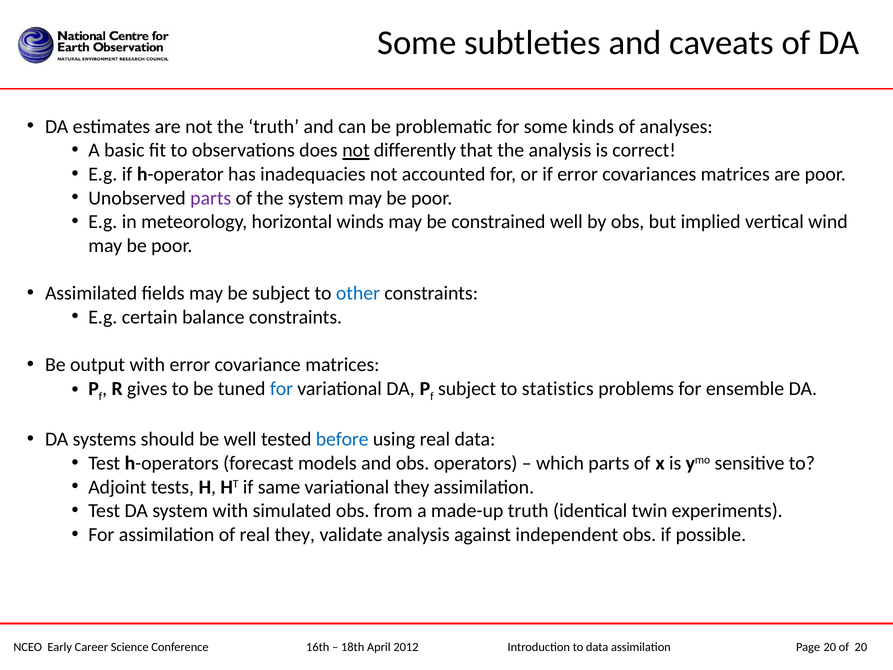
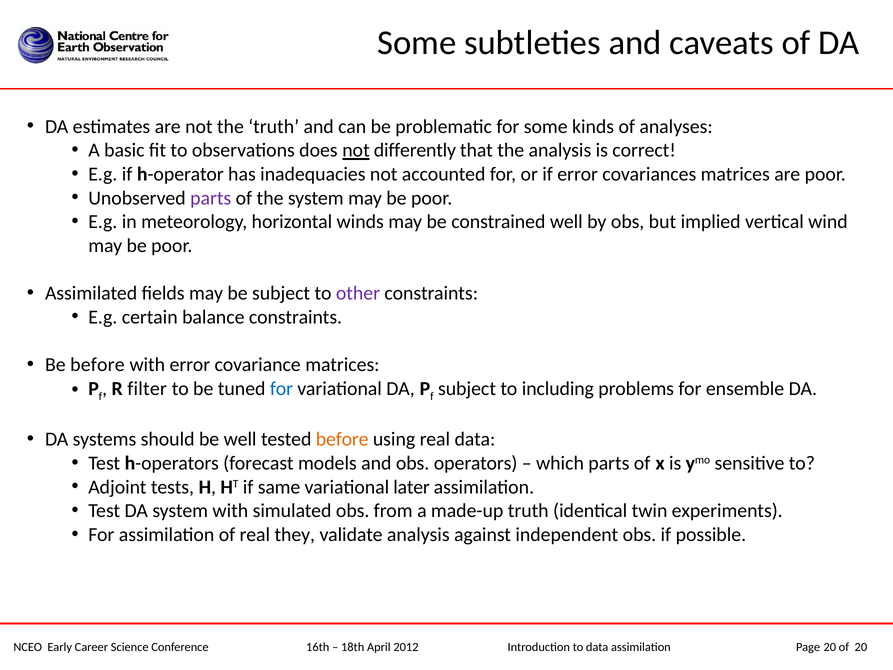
other colour: blue -> purple
Be output: output -> before
gives: gives -> filter
statistics: statistics -> including
before at (342, 439) colour: blue -> orange
variational they: they -> later
